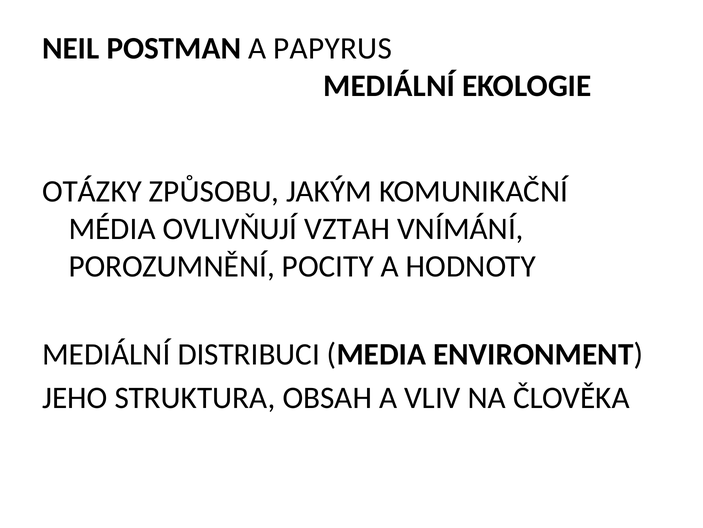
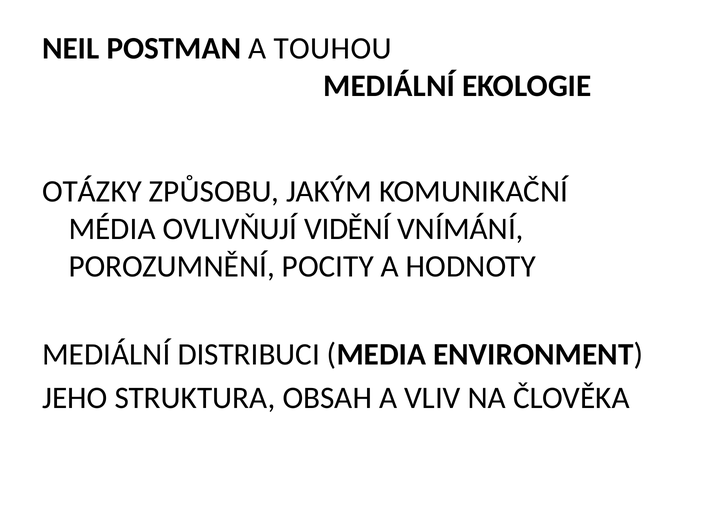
PAPYRUS: PAPYRUS -> TOUHOU
VZTAH: VZTAH -> VIDĚNÍ
